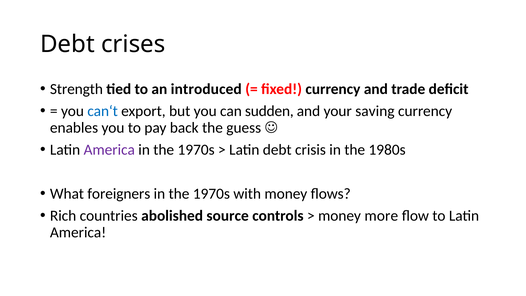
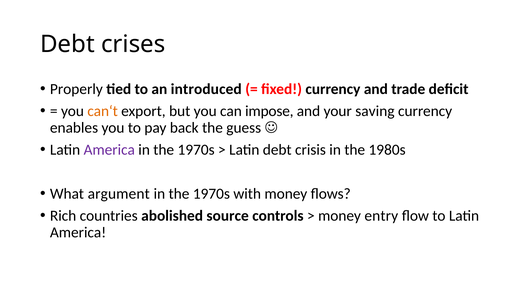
Strength: Strength -> Properly
can‘t colour: blue -> orange
sudden: sudden -> impose
foreigners: foreigners -> argument
more: more -> entry
